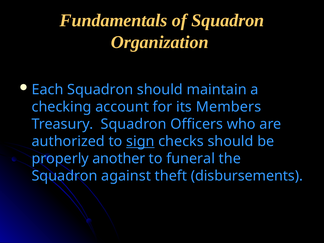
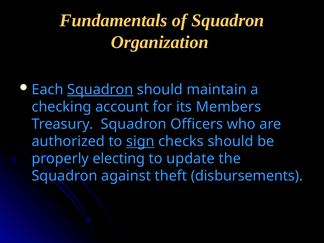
Squadron at (100, 90) underline: none -> present
another: another -> electing
funeral: funeral -> update
